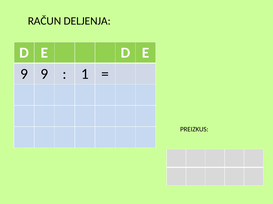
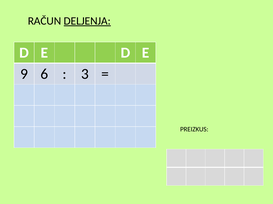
DELJENJA underline: none -> present
9 9: 9 -> 6
1: 1 -> 3
